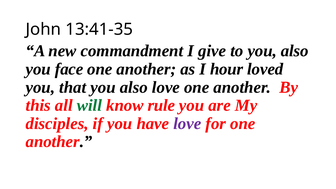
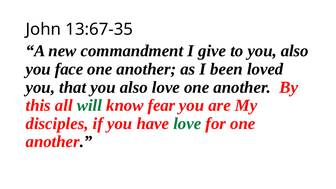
13:41-35: 13:41-35 -> 13:67-35
hour: hour -> been
rule: rule -> fear
love at (187, 124) colour: purple -> green
